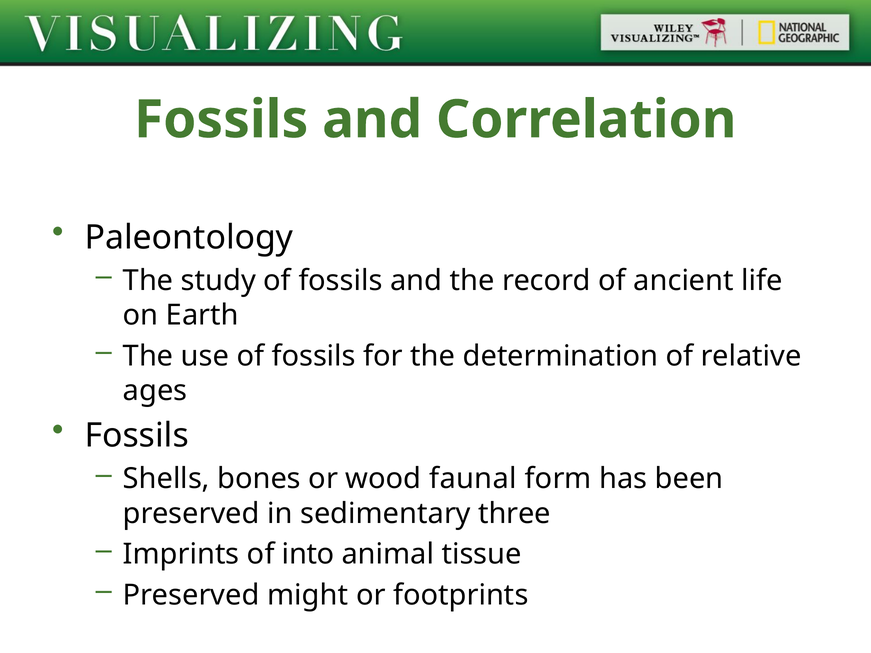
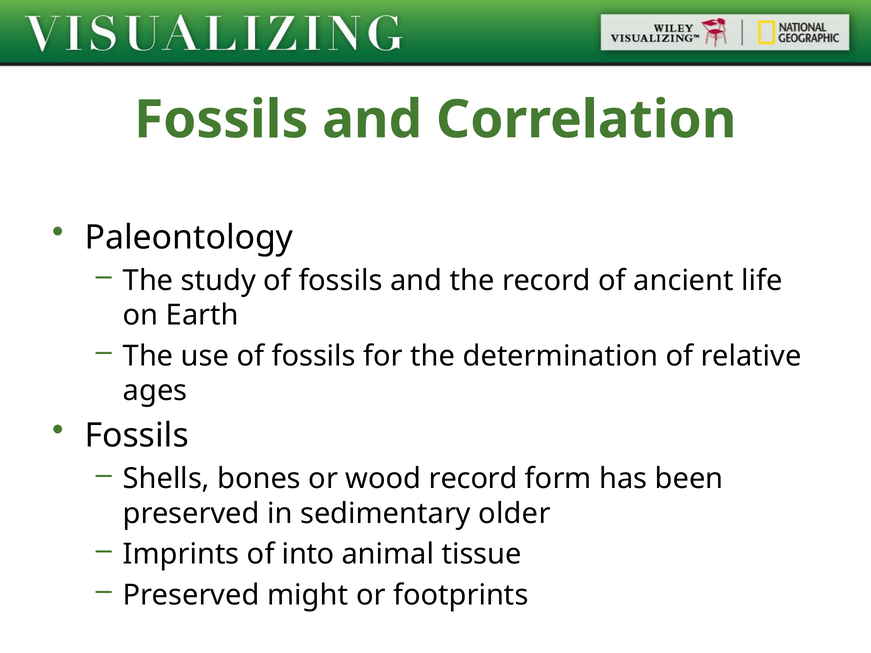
wood faunal: faunal -> record
three: three -> older
